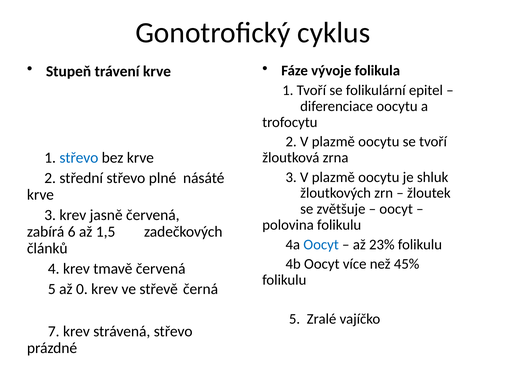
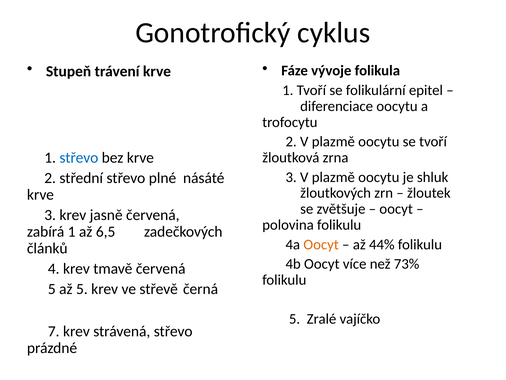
zabírá 6: 6 -> 1
1,5: 1,5 -> 6,5
Oocyt at (321, 244) colour: blue -> orange
23%: 23% -> 44%
45%: 45% -> 73%
až 0: 0 -> 5
